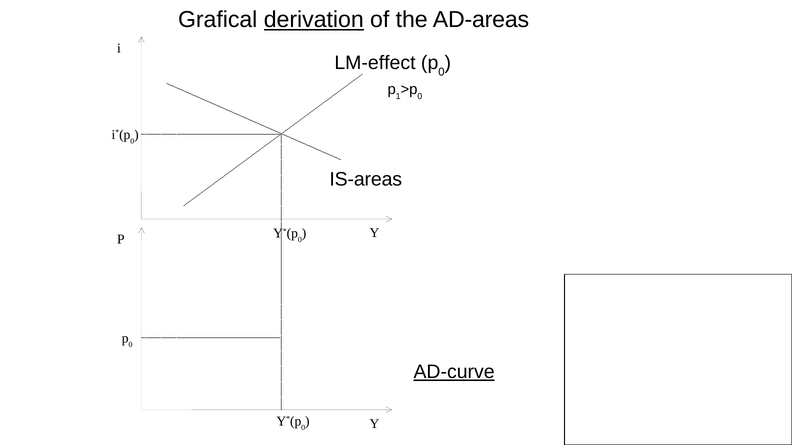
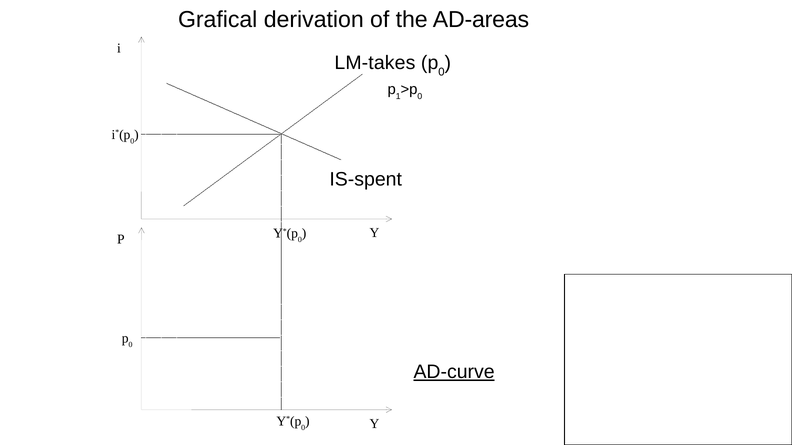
derivation underline: present -> none
LM-effect: LM-effect -> LM-takes
IS-areas: IS-areas -> IS-spent
